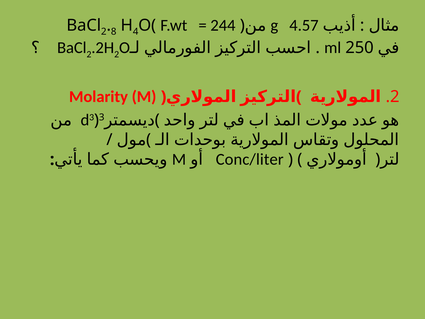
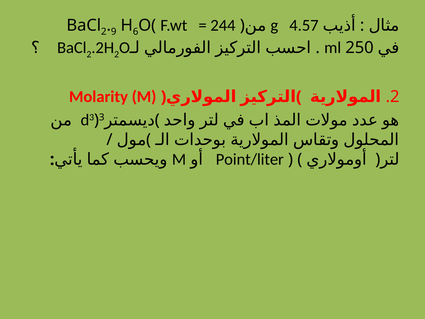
8: 8 -> 9
4: 4 -> 6
Conc/liter: Conc/liter -> Point/liter
